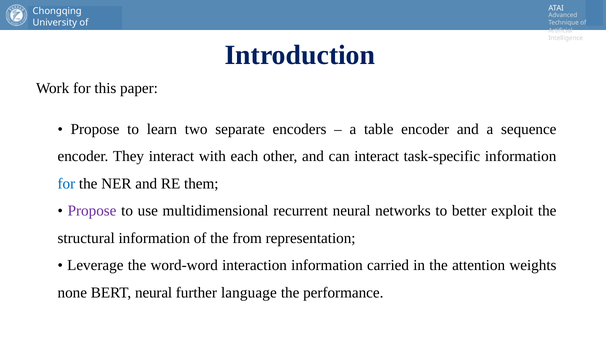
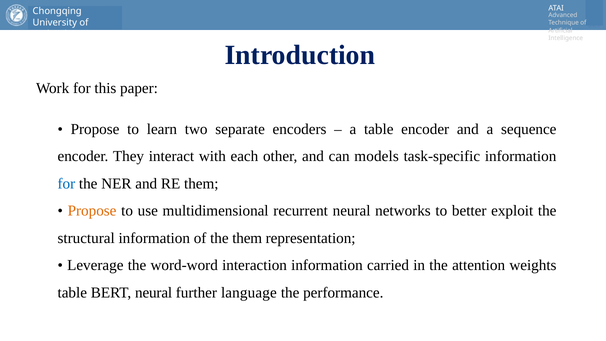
can interact: interact -> models
Propose at (92, 211) colour: purple -> orange
the from: from -> them
none at (72, 293): none -> table
